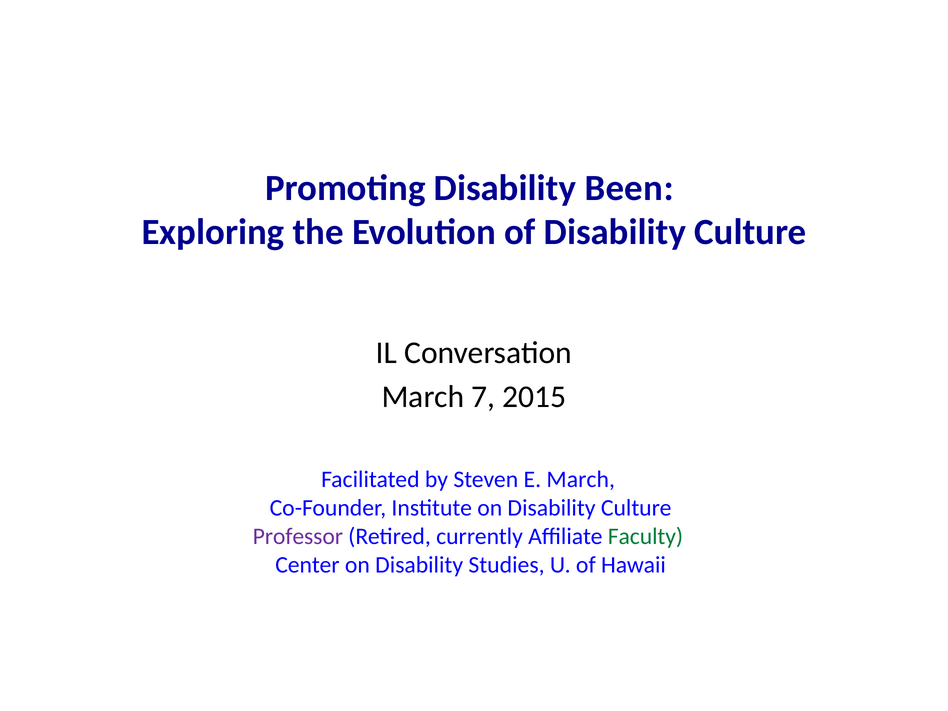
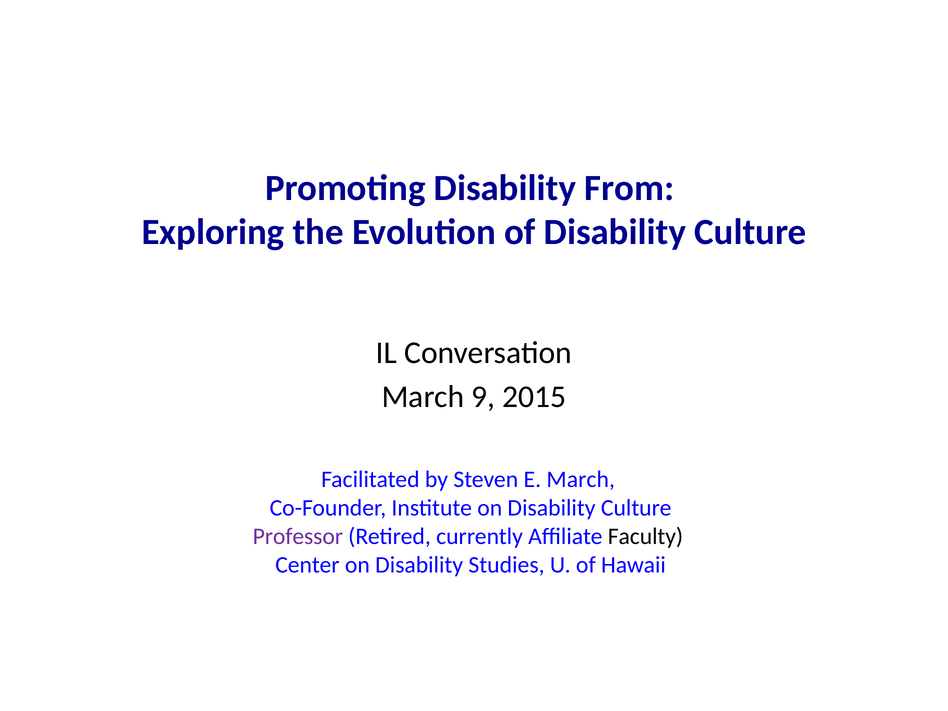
Been: Been -> From
7: 7 -> 9
Faculty colour: green -> black
